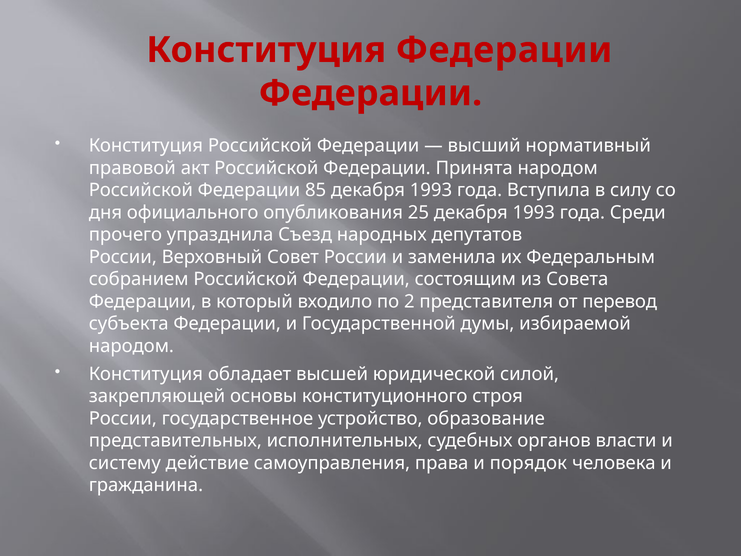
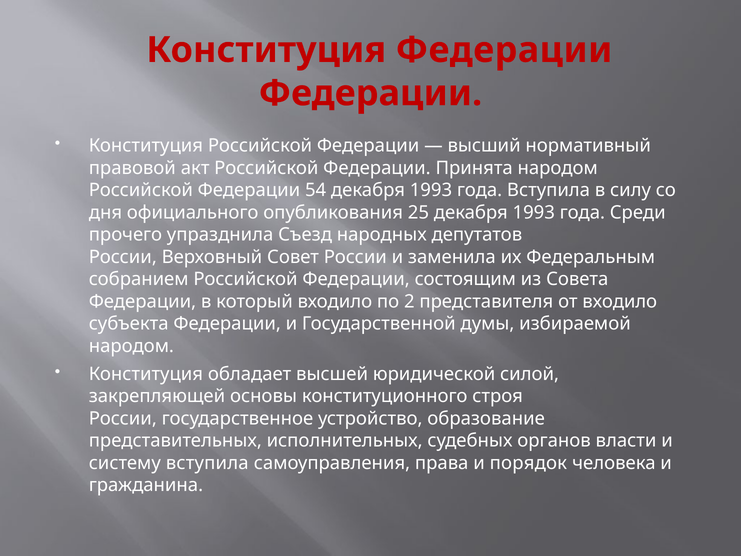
85: 85 -> 54
от перевод: перевод -> входило
систему действие: действие -> вступила
